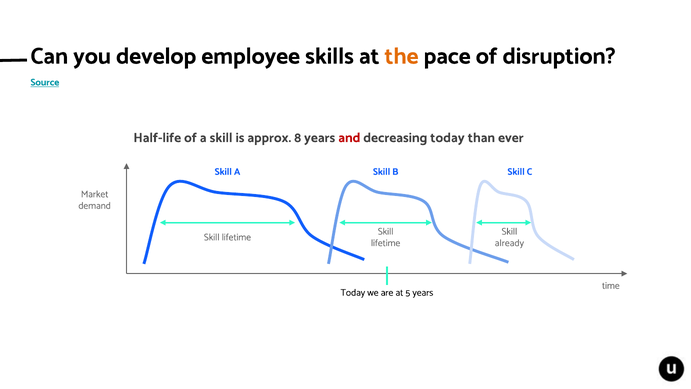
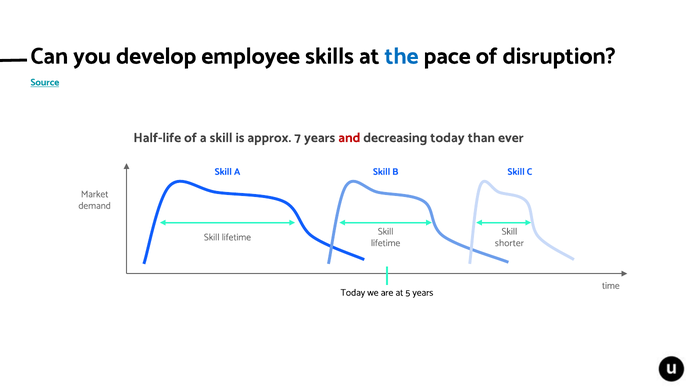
the colour: orange -> blue
8: 8 -> 7
already: already -> shorter
